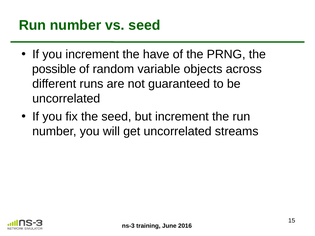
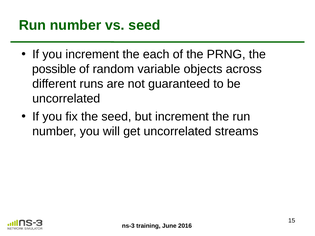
have: have -> each
